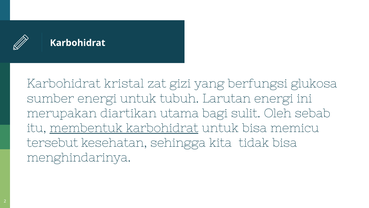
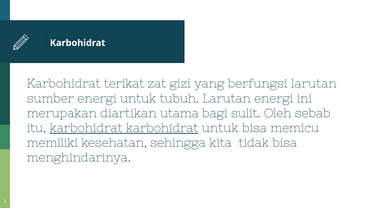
kristal: kristal -> terikat
berfungsi glukosa: glukosa -> larutan
itu membentuk: membentuk -> karbohidrat
tersebut: tersebut -> memiliki
